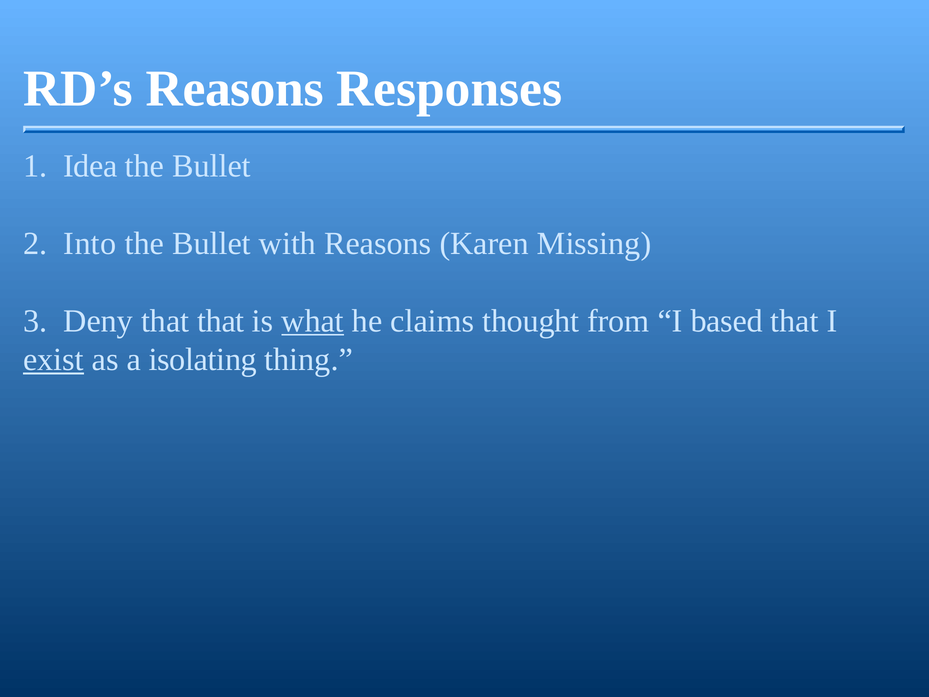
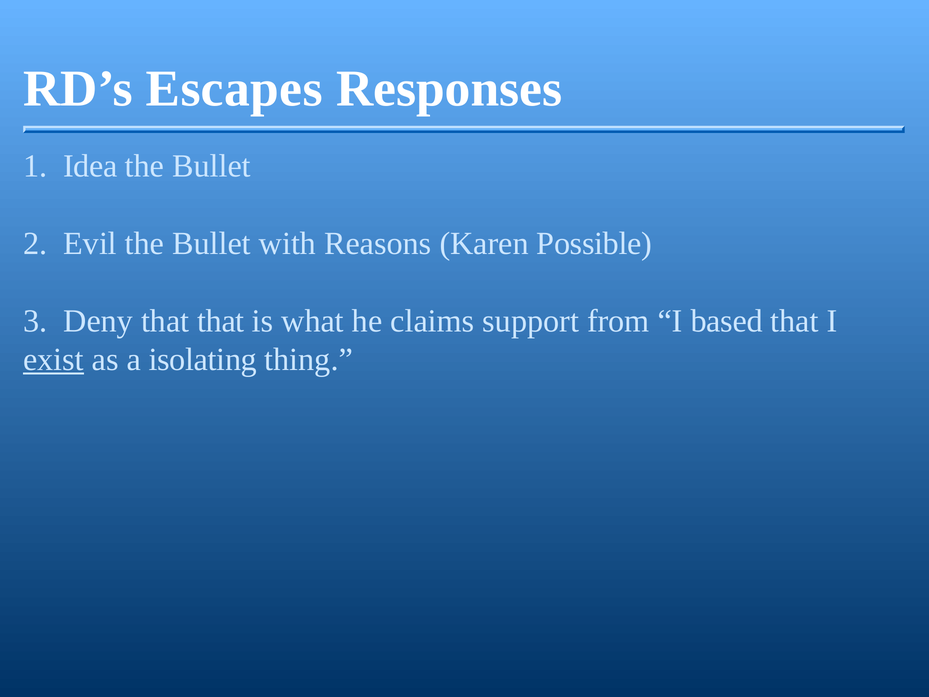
RD’s Reasons: Reasons -> Escapes
Into: Into -> Evil
Missing: Missing -> Possible
what underline: present -> none
thought: thought -> support
